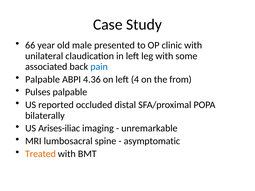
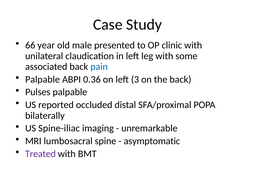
4.36: 4.36 -> 0.36
4: 4 -> 3
the from: from -> back
Arises-iliac: Arises-iliac -> Spine-iliac
Treated colour: orange -> purple
